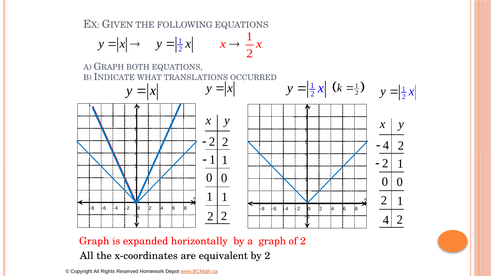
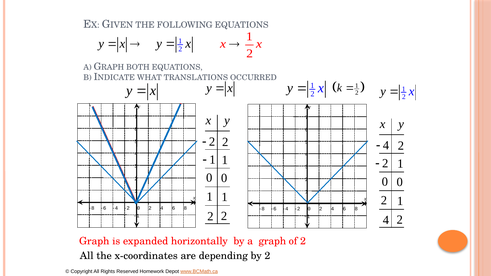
equivalent: equivalent -> depending
